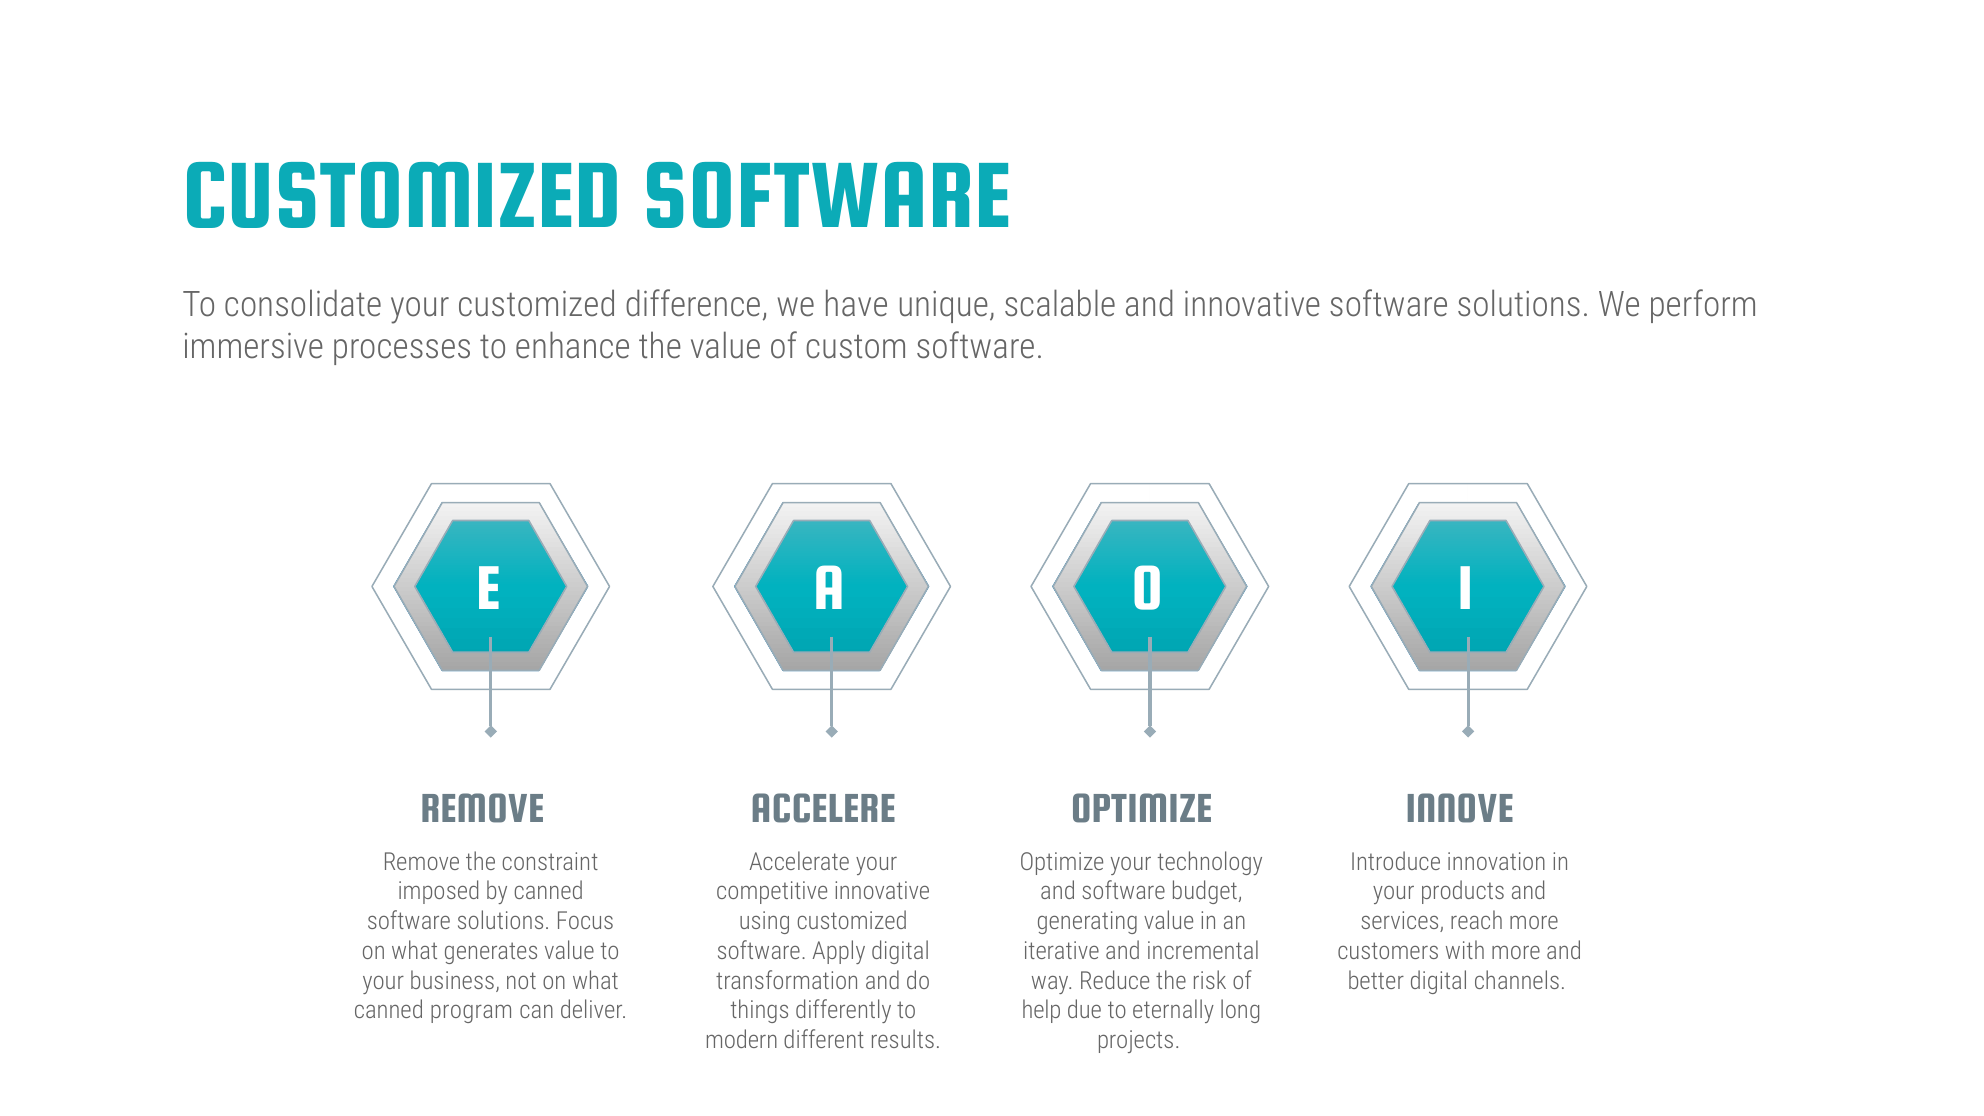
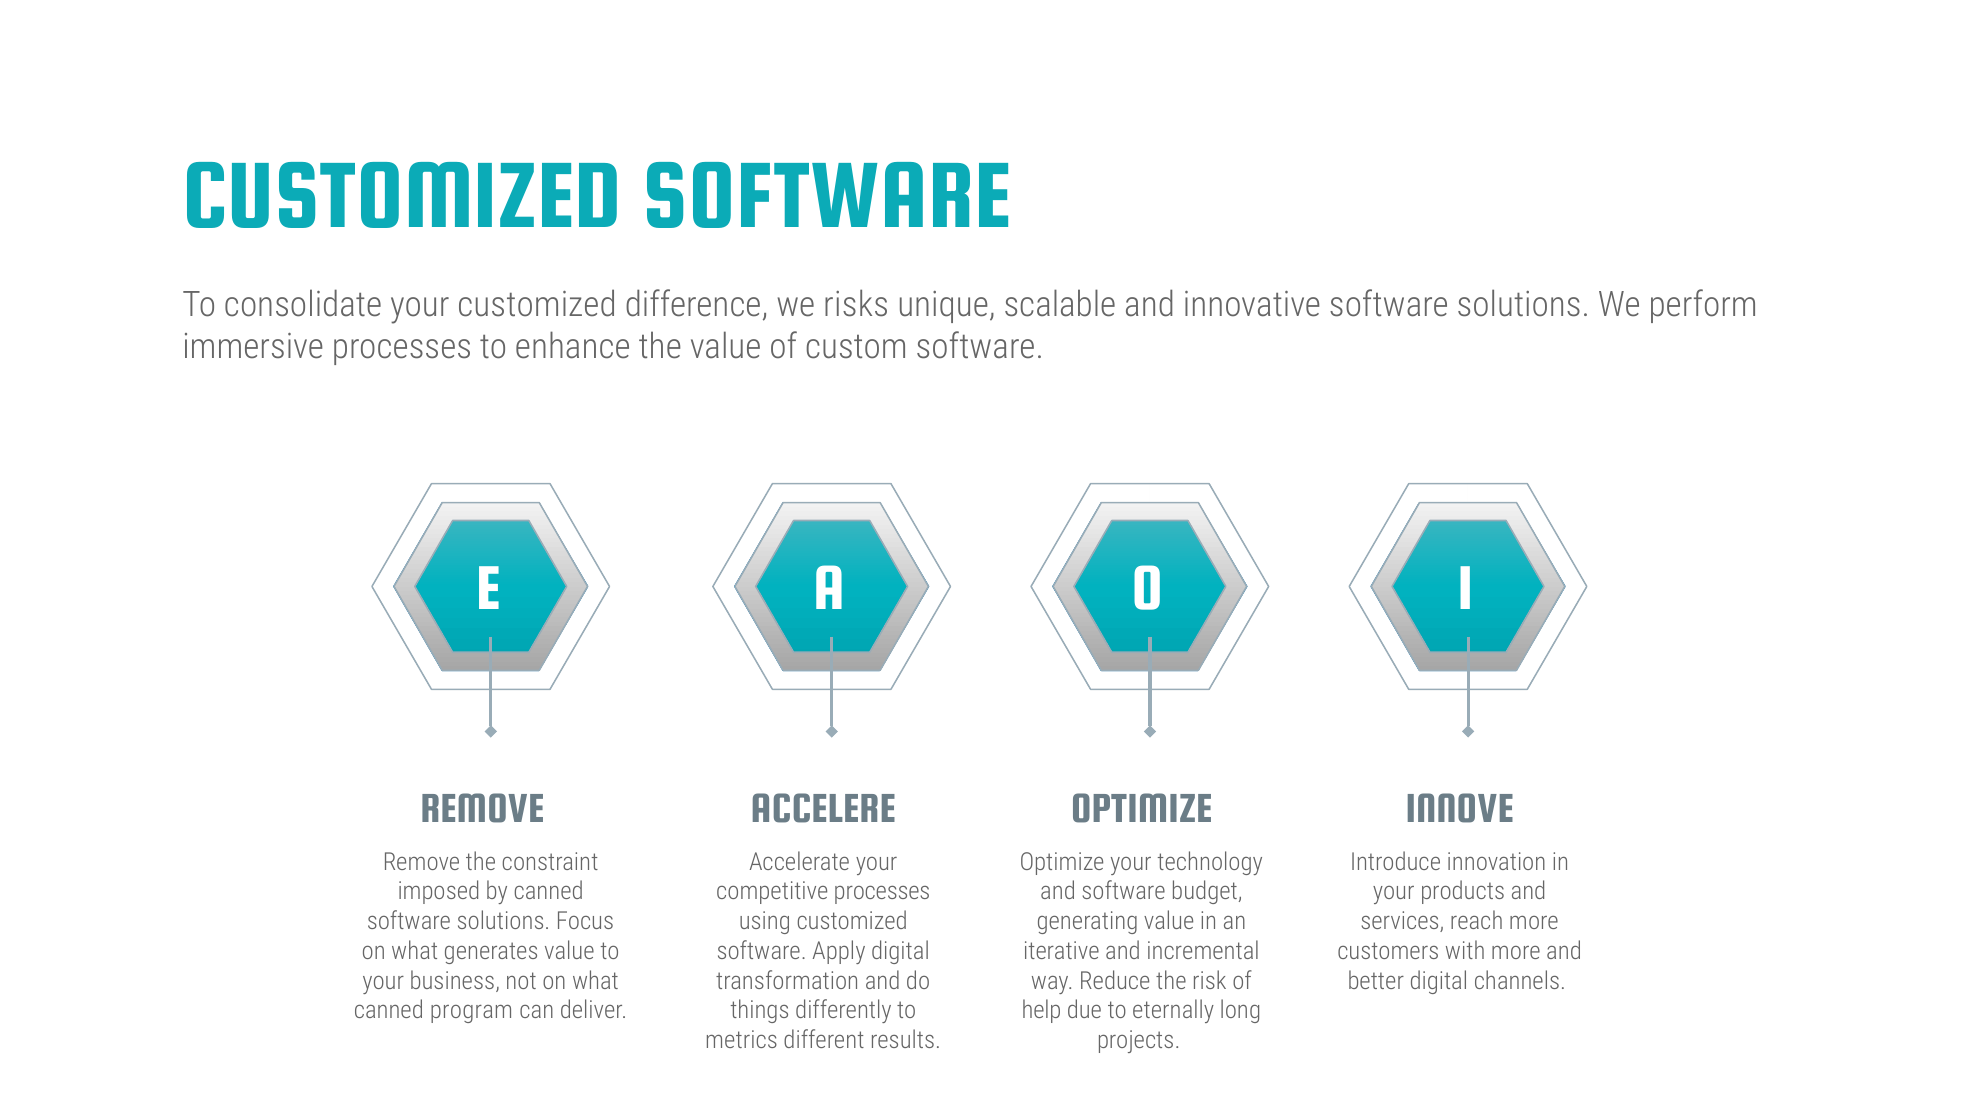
have: have -> risks
competitive innovative: innovative -> processes
modern: modern -> metrics
